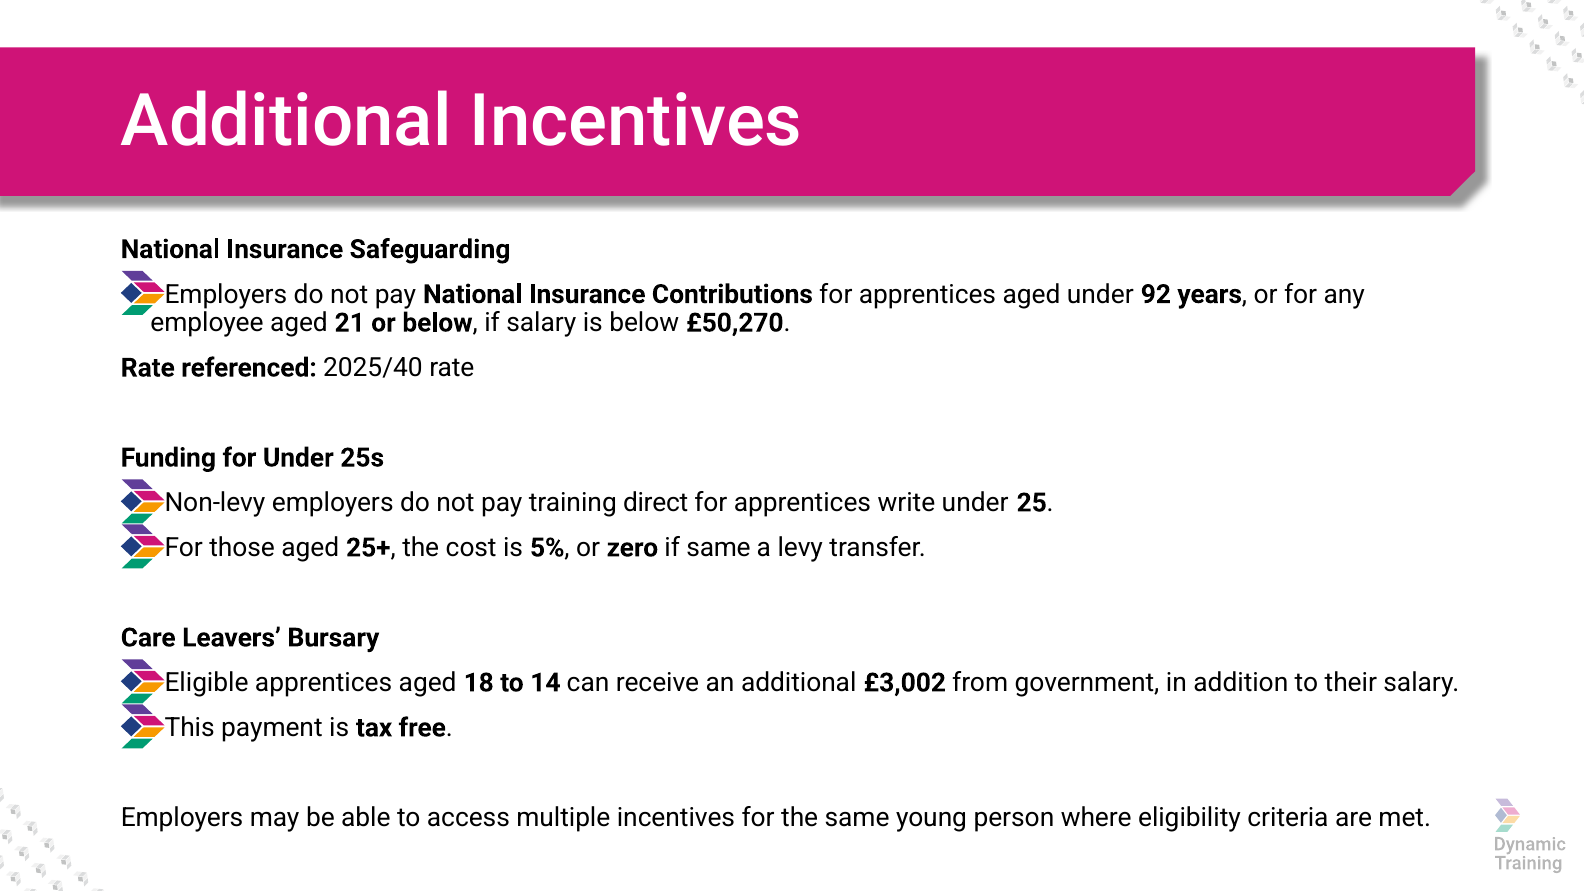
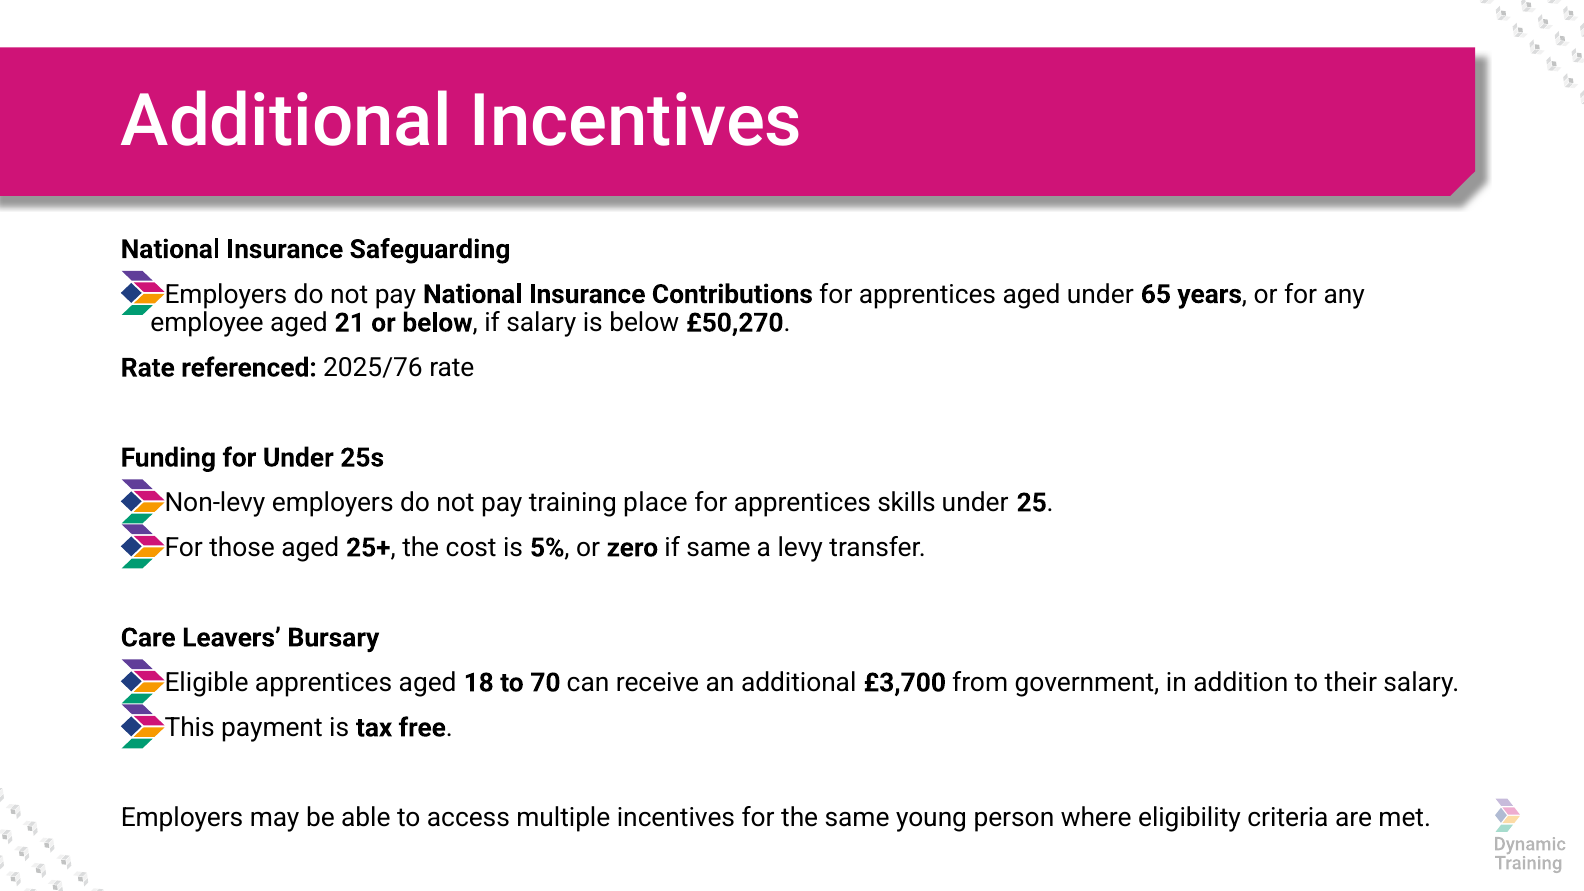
92: 92 -> 65
2025/40: 2025/40 -> 2025/76
direct: direct -> place
write: write -> skills
14: 14 -> 70
£3,002: £3,002 -> £3,700
